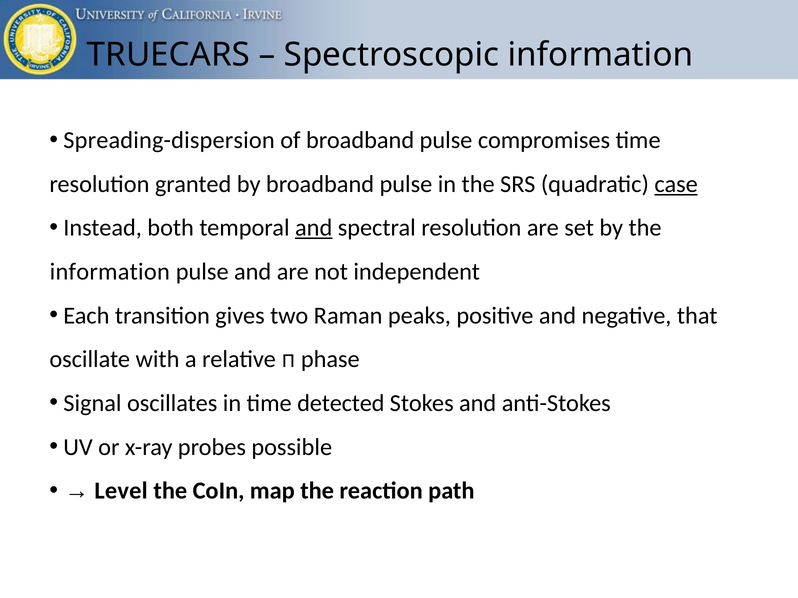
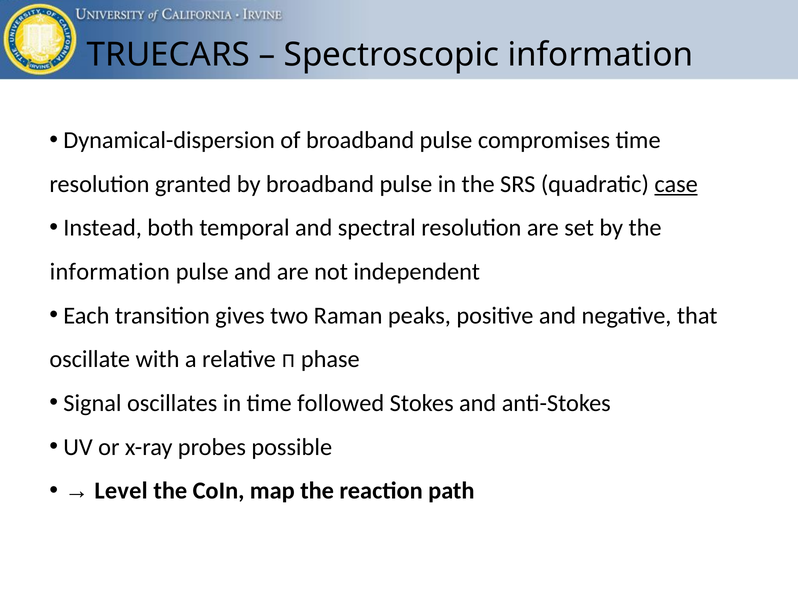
Spreading-dispersion: Spreading-dispersion -> Dynamical-dispersion
and at (314, 228) underline: present -> none
detected: detected -> followed
